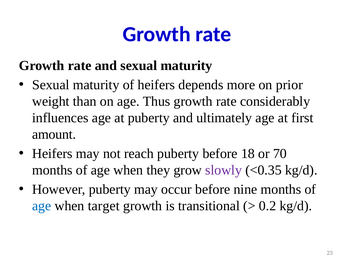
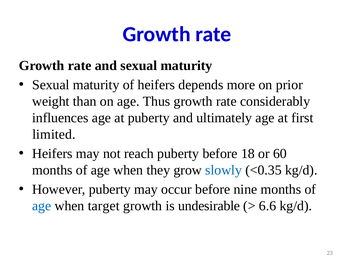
amount: amount -> limited
70: 70 -> 60
slowly colour: purple -> blue
transitional: transitional -> undesirable
0.2: 0.2 -> 6.6
